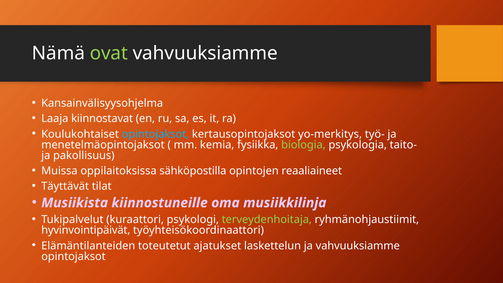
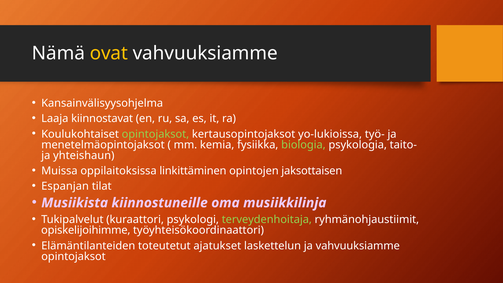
ovat colour: light green -> yellow
opintojaksot at (155, 134) colour: light blue -> light green
yo-merkitys: yo-merkitys -> yo-lukioissa
pakollisuus: pakollisuus -> yhteishaun
sähköpostilla: sähköpostilla -> linkittäminen
reaaliaineet: reaaliaineet -> jaksottaisen
Täyttävät: Täyttävät -> Espanjan
hyvinvointipäivät: hyvinvointipäivät -> opiskelijoihimme
